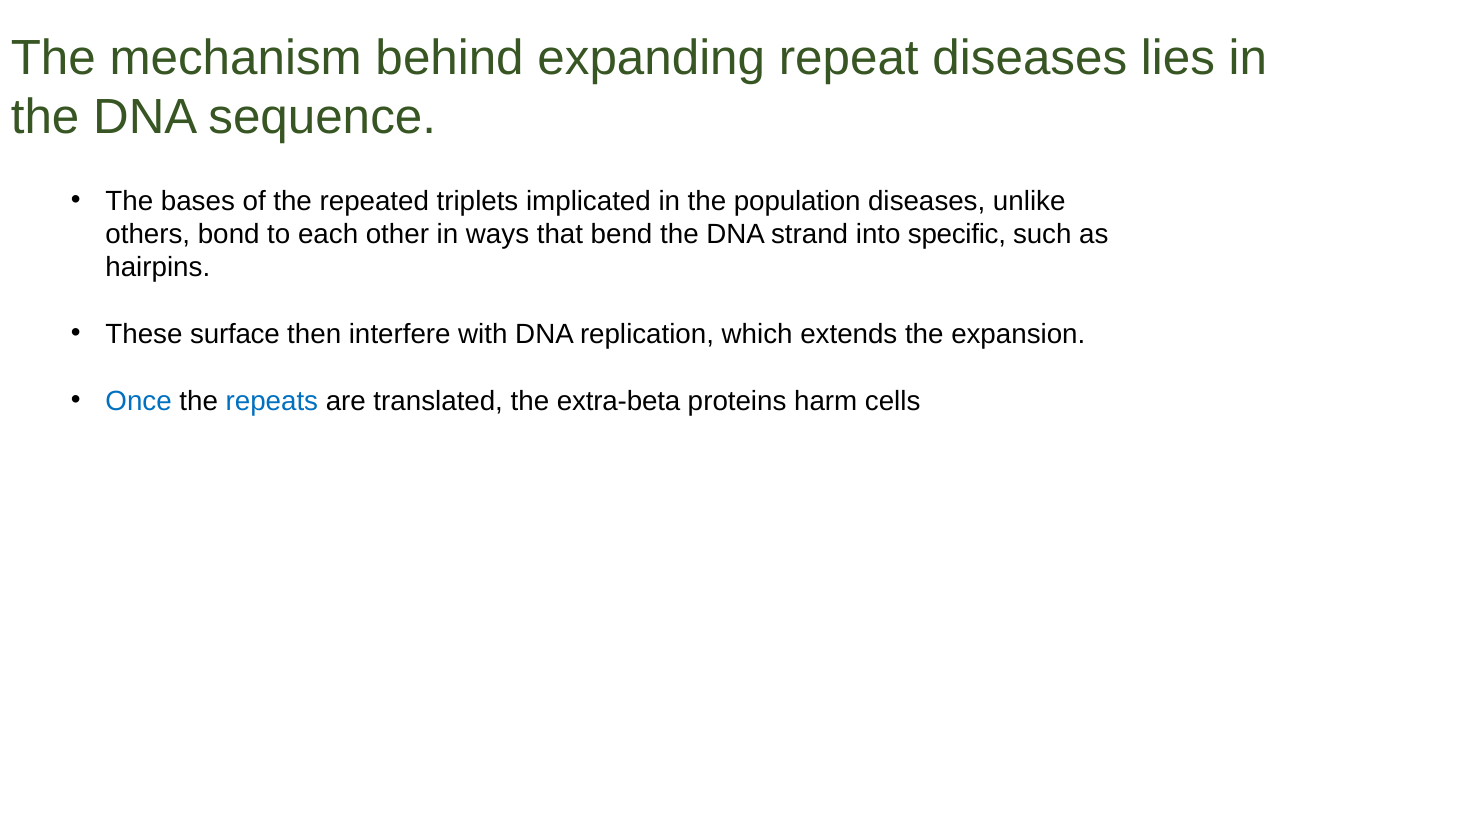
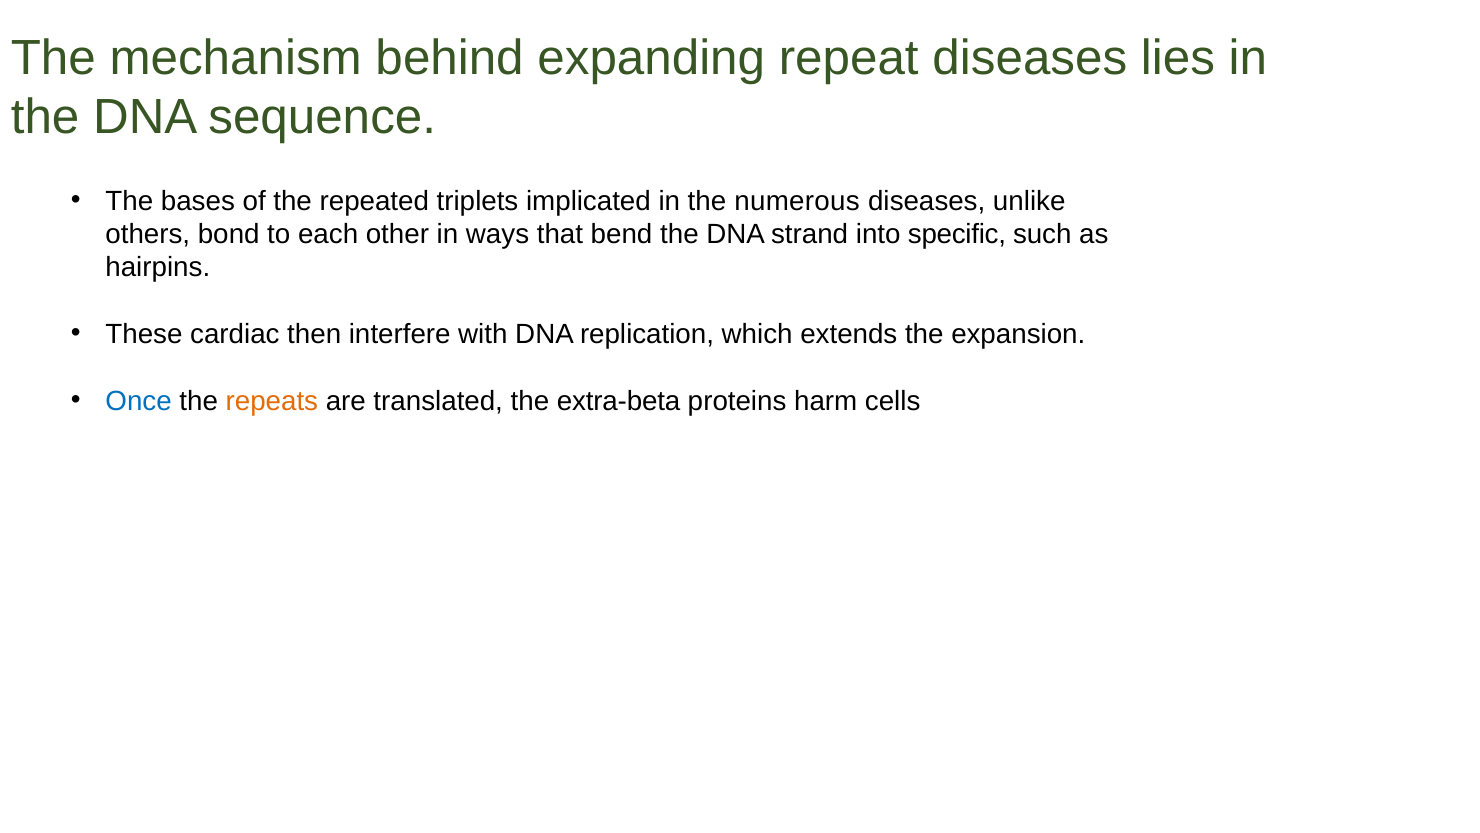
population: population -> numerous
surface: surface -> cardiac
repeats colour: blue -> orange
